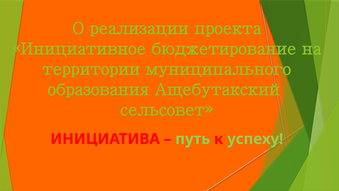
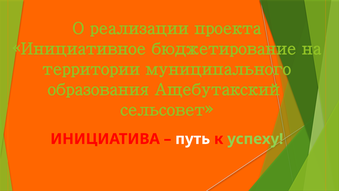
путь colour: light green -> white
